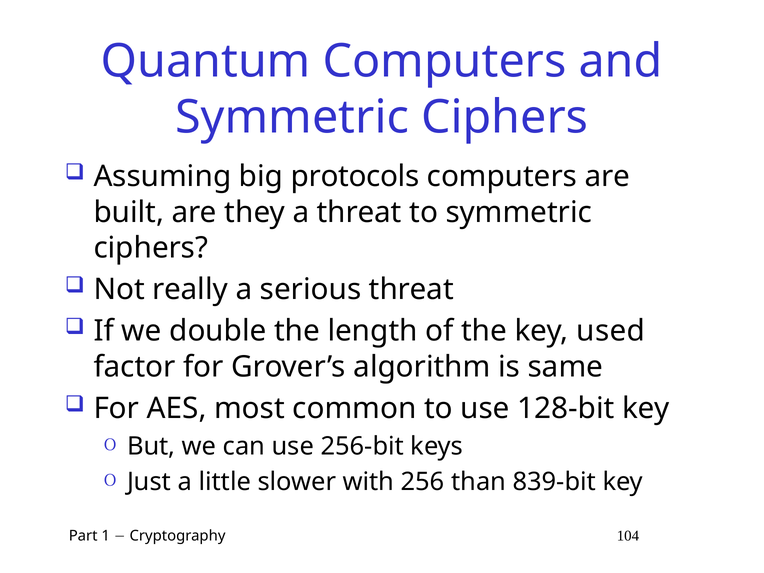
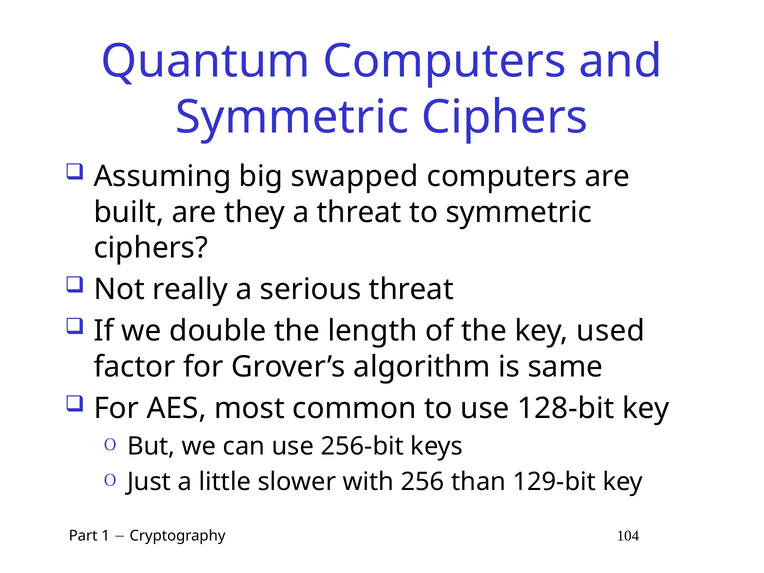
protocols: protocols -> swapped
839-bit: 839-bit -> 129-bit
